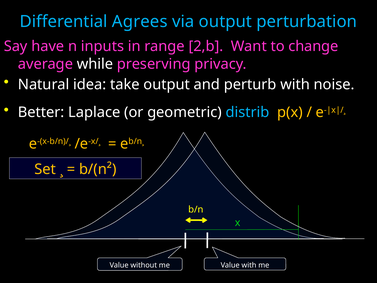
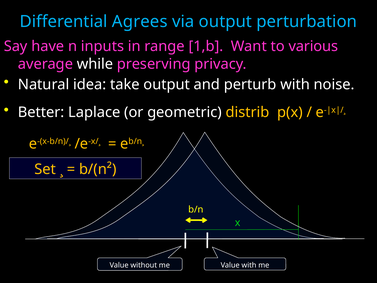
2,b: 2,b -> 1,b
change: change -> various
distrib colour: light blue -> yellow
